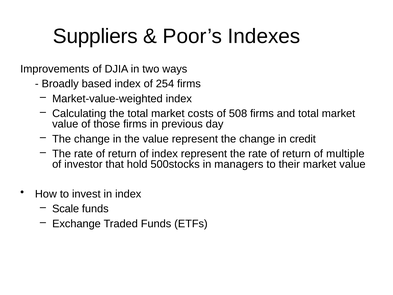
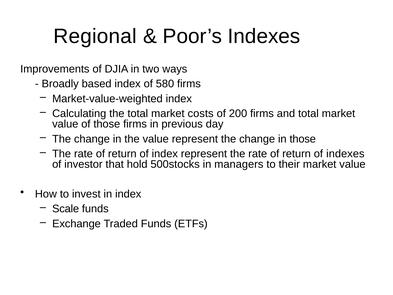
Suppliers: Suppliers -> Regional
254: 254 -> 580
508: 508 -> 200
in credit: credit -> those
of multiple: multiple -> indexes
